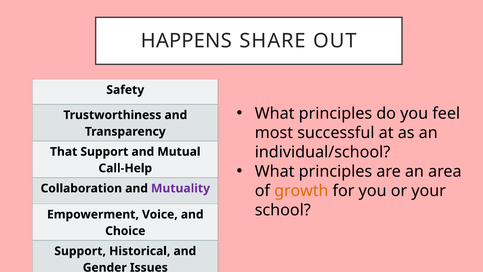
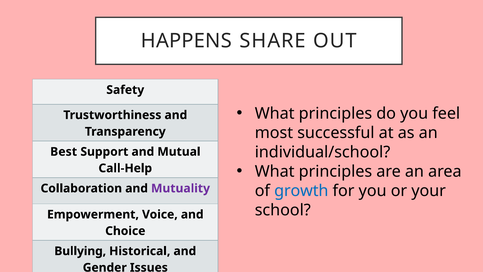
That: That -> Best
growth colour: orange -> blue
Support at (80, 251): Support -> Bullying
